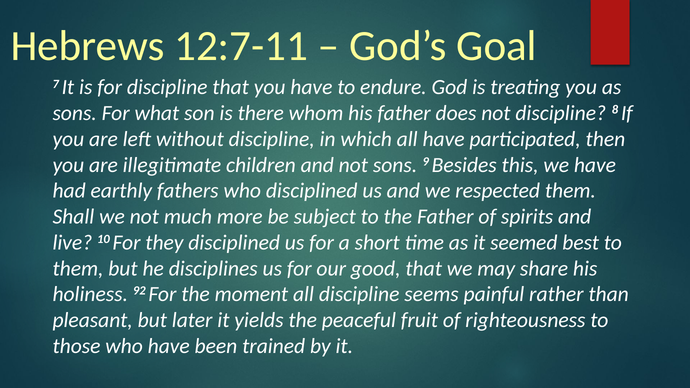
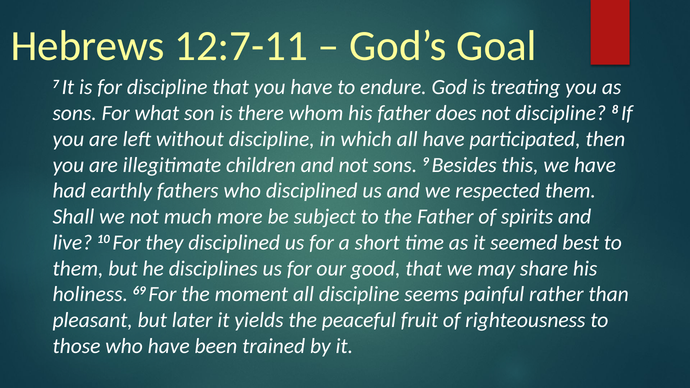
92: 92 -> 69
